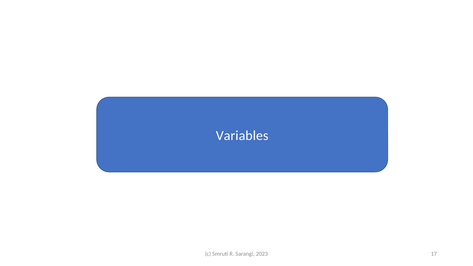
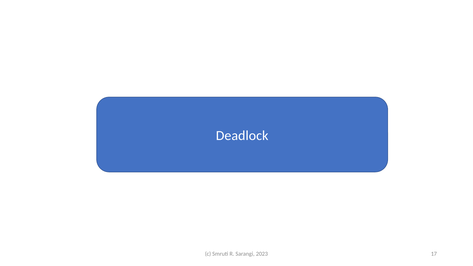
Variables: Variables -> Deadlock
